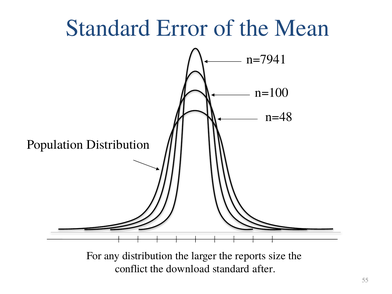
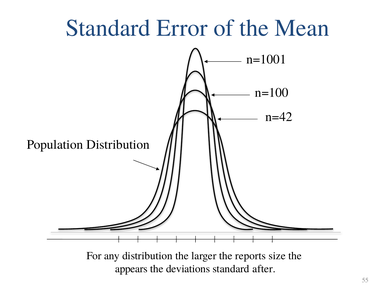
n=7941: n=7941 -> n=1001
n=48: n=48 -> n=42
conflict: conflict -> appears
download: download -> deviations
